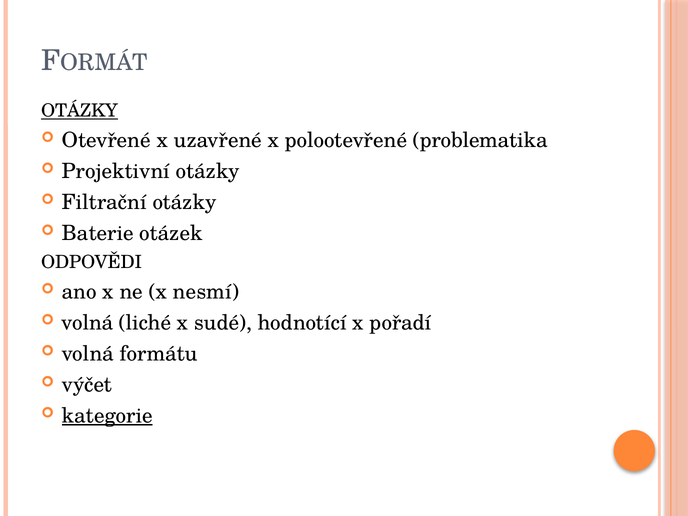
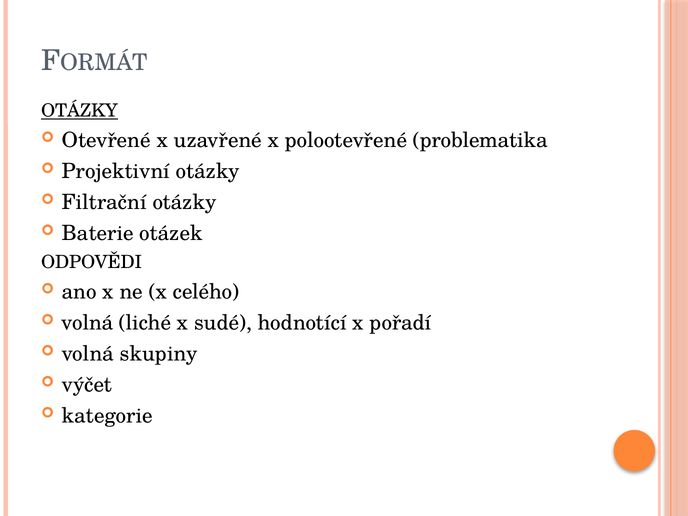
nesmí: nesmí -> celého
formátu: formátu -> skupiny
kategorie underline: present -> none
